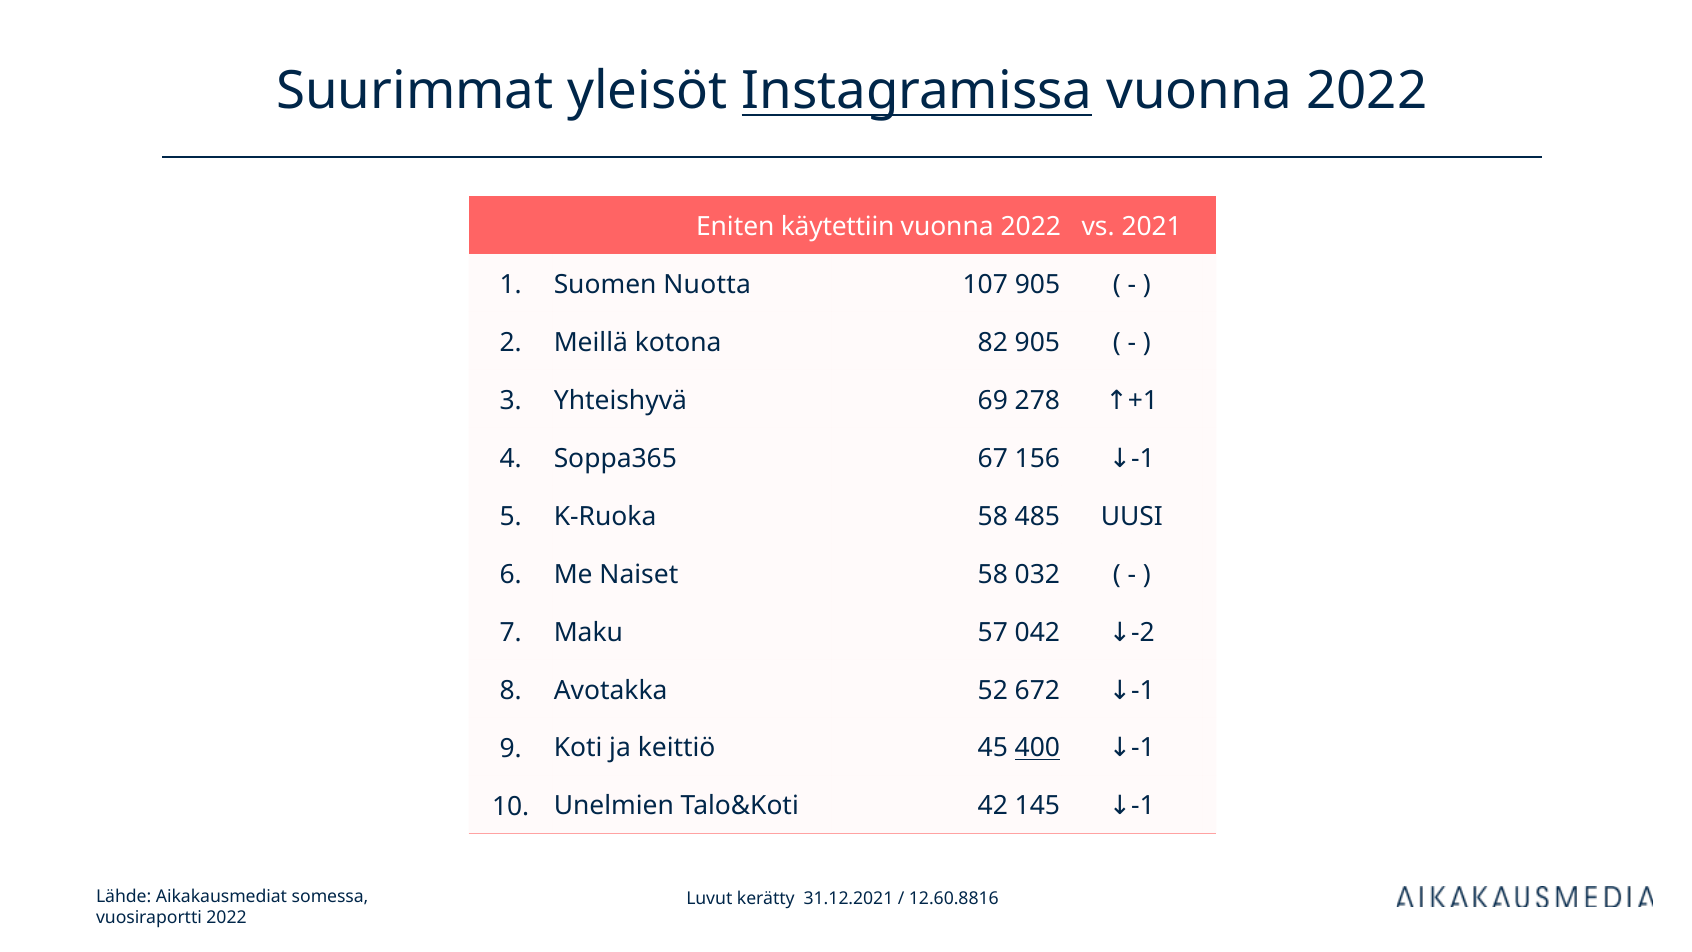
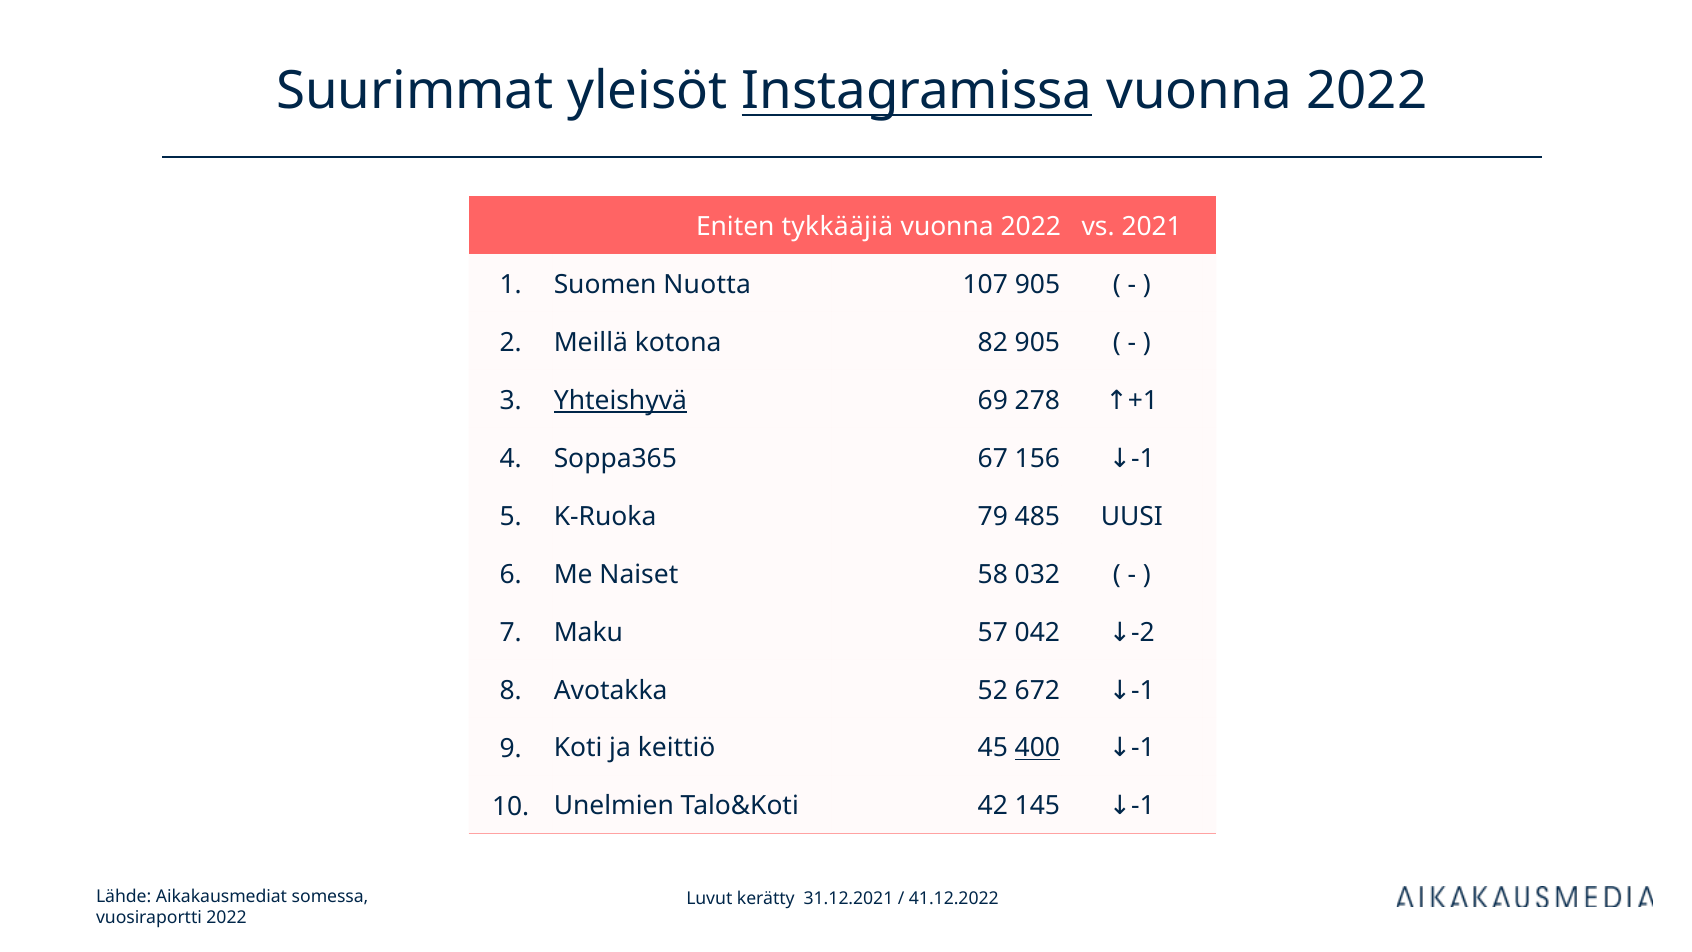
käytettiin: käytettiin -> tykkääjiä
Yhteishyvä underline: none -> present
K-Ruoka 58: 58 -> 79
12.60.8816: 12.60.8816 -> 41.12.2022
